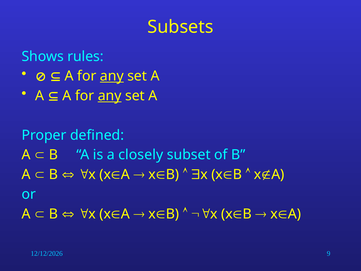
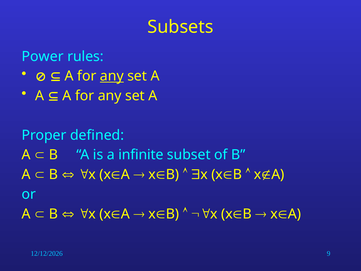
Shows: Shows -> Power
any at (110, 96) underline: present -> none
closely: closely -> infinite
